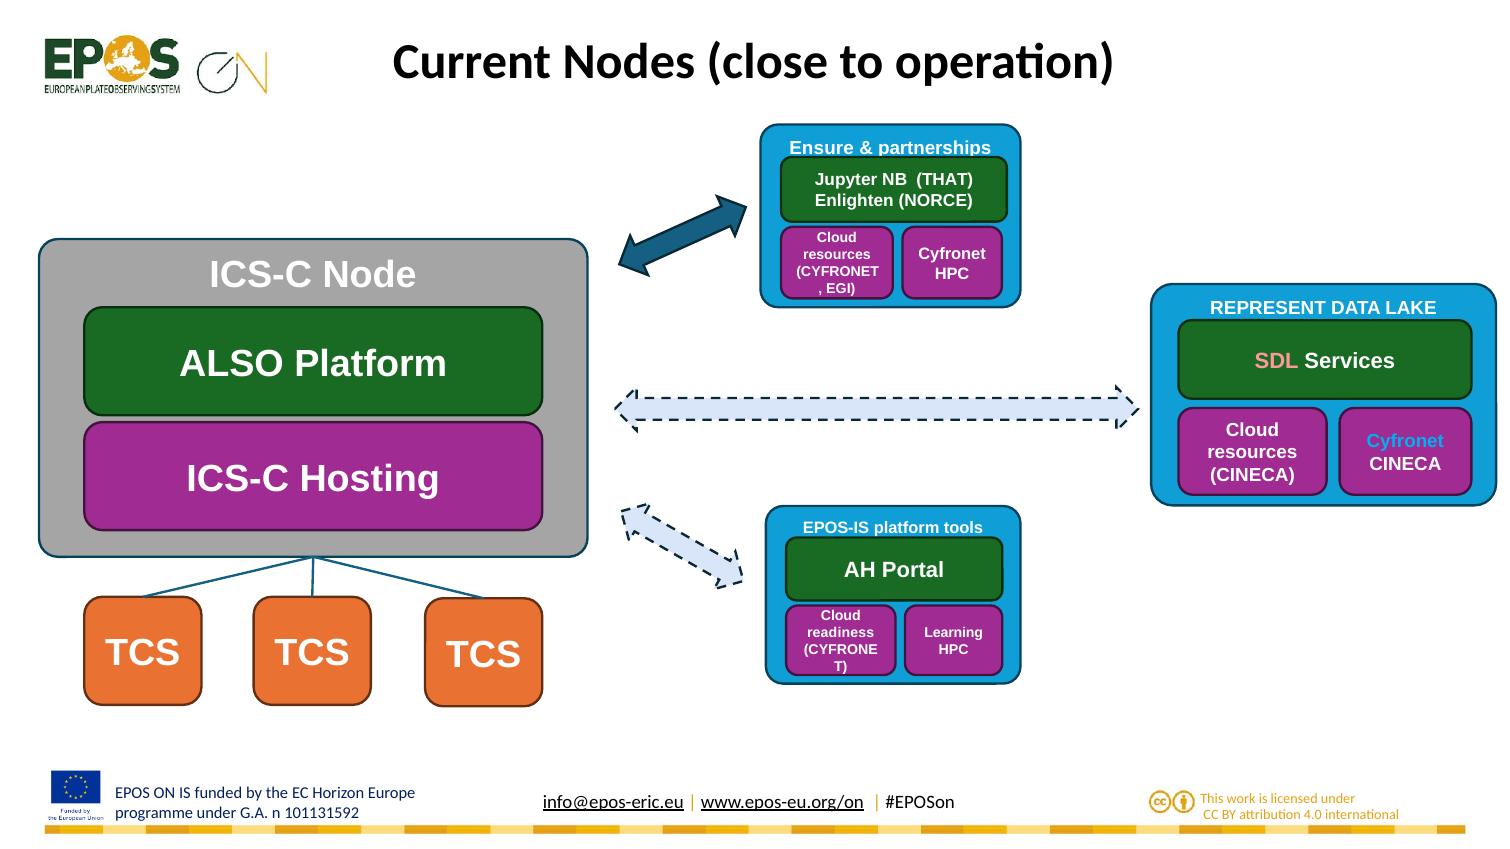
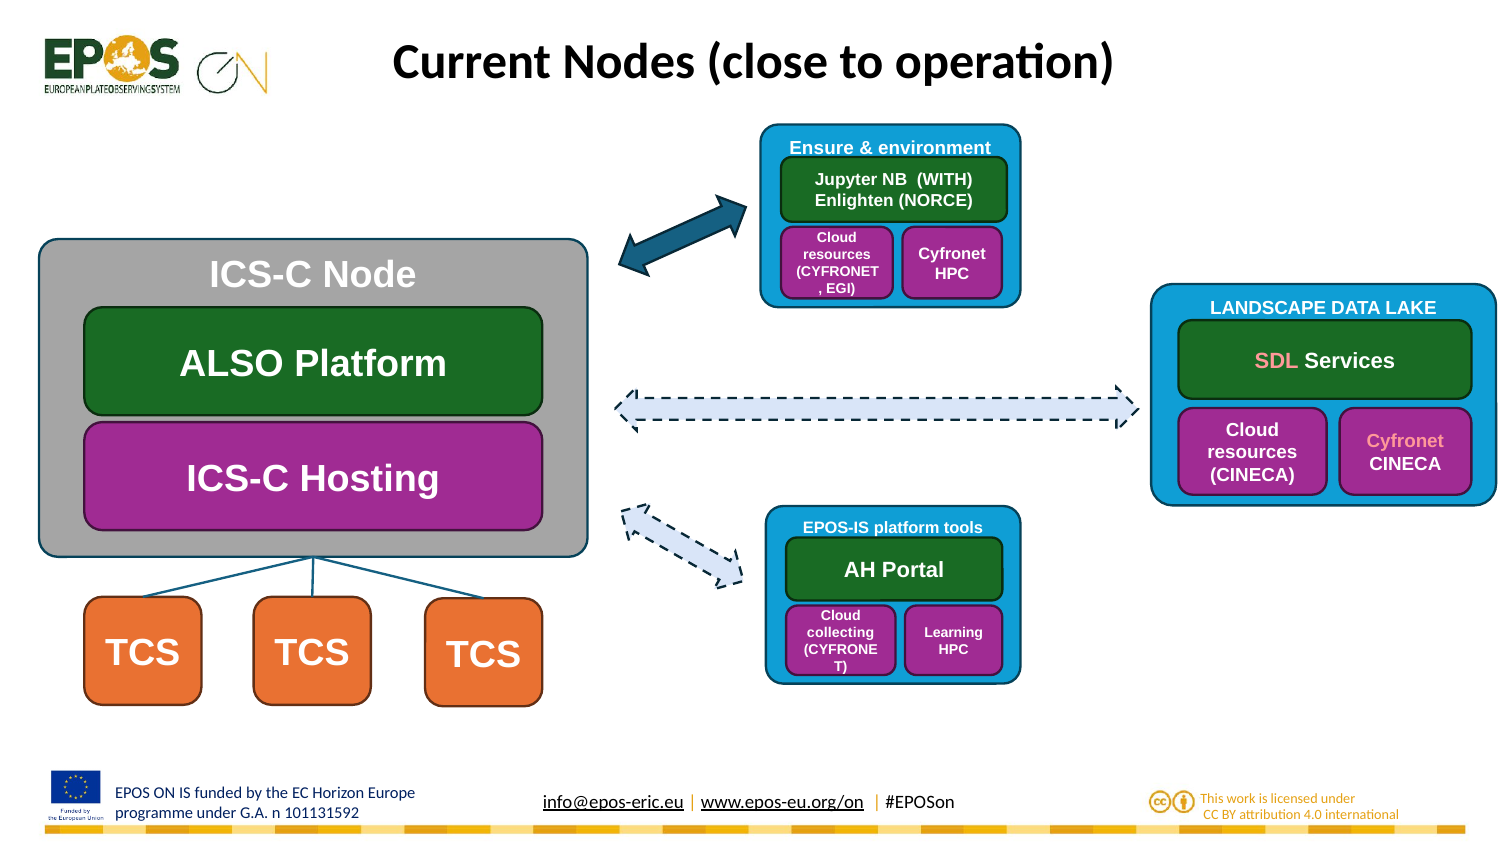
partnerships: partnerships -> environment
THAT: THAT -> WITH
REPRESENT: REPRESENT -> LANDSCAPE
Cyfronet at (1405, 442) colour: light blue -> pink
readiness: readiness -> collecting
